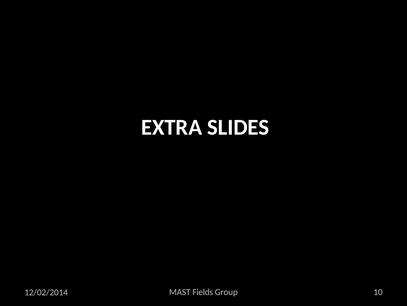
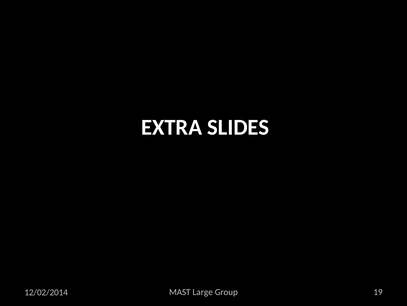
Fields: Fields -> Large
10: 10 -> 19
